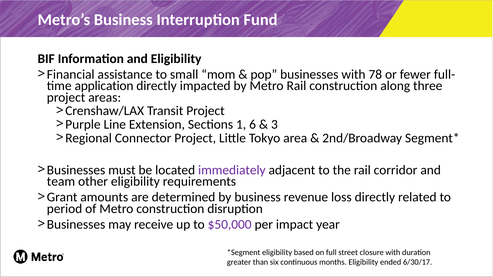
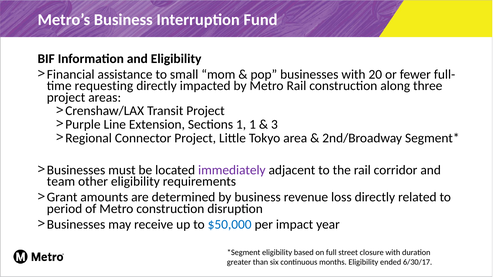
78: 78 -> 20
application: application -> requesting
1 6: 6 -> 1
$50,000 colour: purple -> blue
